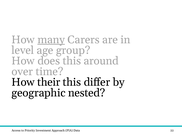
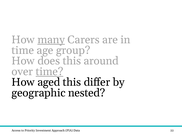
level at (23, 50): level -> time
time at (49, 72) underline: none -> present
their: their -> aged
